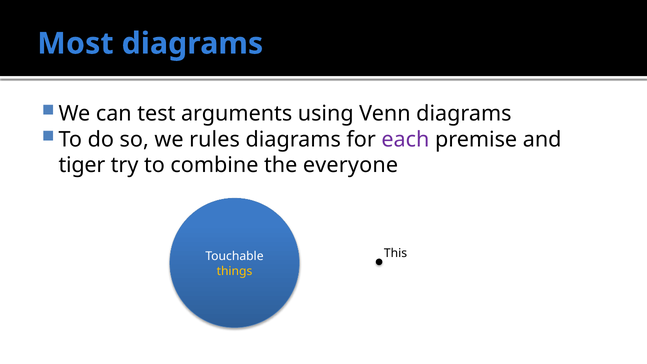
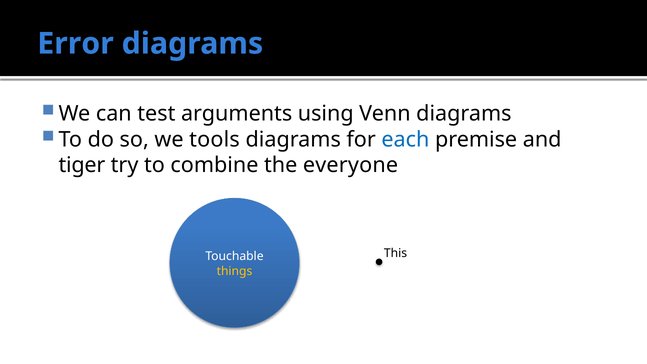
Most: Most -> Error
rules: rules -> tools
each colour: purple -> blue
